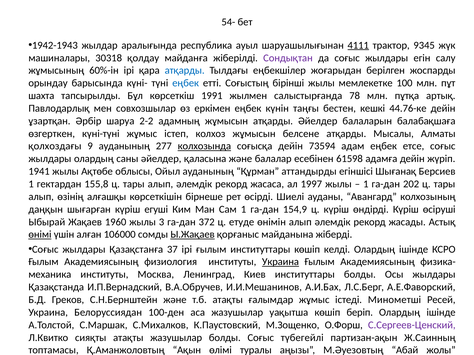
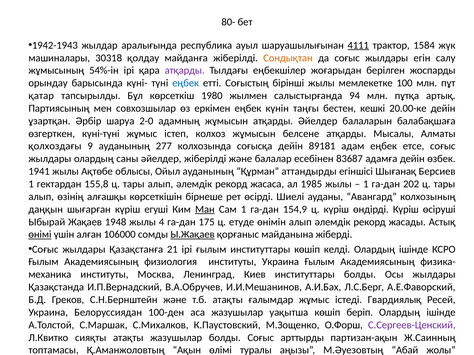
54-: 54- -> 80-
9345: 9345 -> 1584
Сондықтан colour: purple -> orange
60%-ін: 60%-ін -> 54%-ін
атқарды at (185, 71) colour: blue -> purple
шахта: шахта -> қатар
1991: 1991 -> 1980
78: 78 -> 94
Павлодарлық: Павлодарлық -> Партиясының
44.76-ке: 44.76-ке -> 20.00-ке
2-2: 2-2 -> 2-0
колхозында underline: present -> none
73594: 73594 -> 89181
әйелдер қаласына: қаласына -> жіберілді
61598: 61598 -> 83687
жүріп: жүріп -> өзбек
1997: 1997 -> 1985
Ман underline: none -> present
1960: 1960 -> 1948
3: 3 -> 4
372: 372 -> 175
37: 37 -> 21
Украина at (280, 262) underline: present -> none
Минометші: Минометші -> Гвардиялық
түбегейлі: түбегейлі -> арттырды
